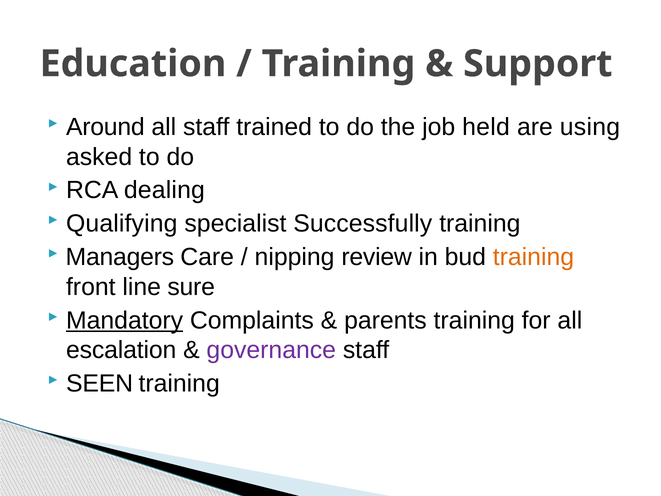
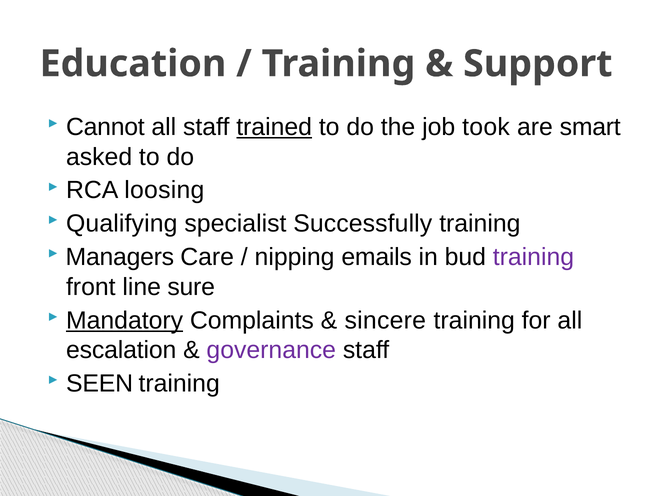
Around: Around -> Cannot
trained underline: none -> present
held: held -> took
using: using -> smart
dealing: dealing -> loosing
review: review -> emails
training at (533, 257) colour: orange -> purple
parents: parents -> sincere
